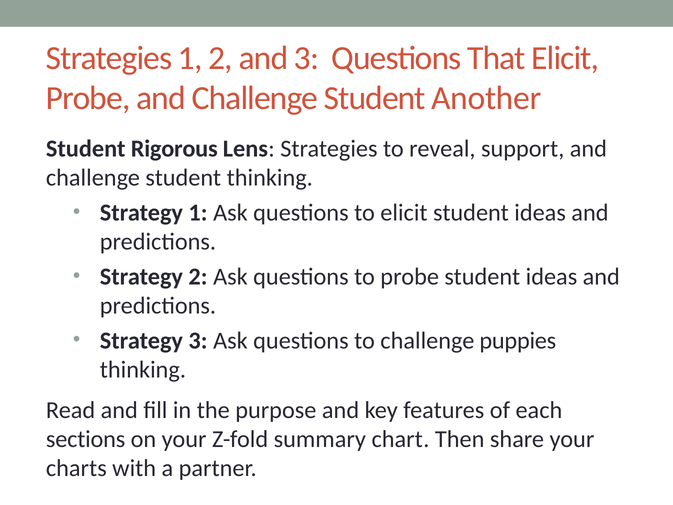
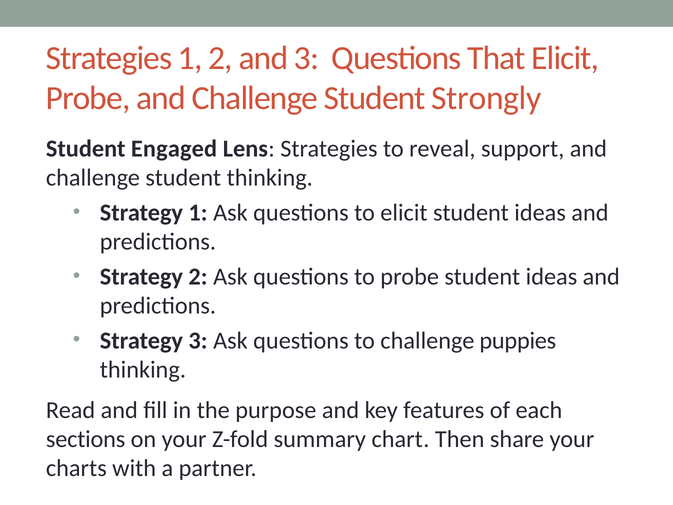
Another: Another -> Strongly
Rigorous: Rigorous -> Engaged
